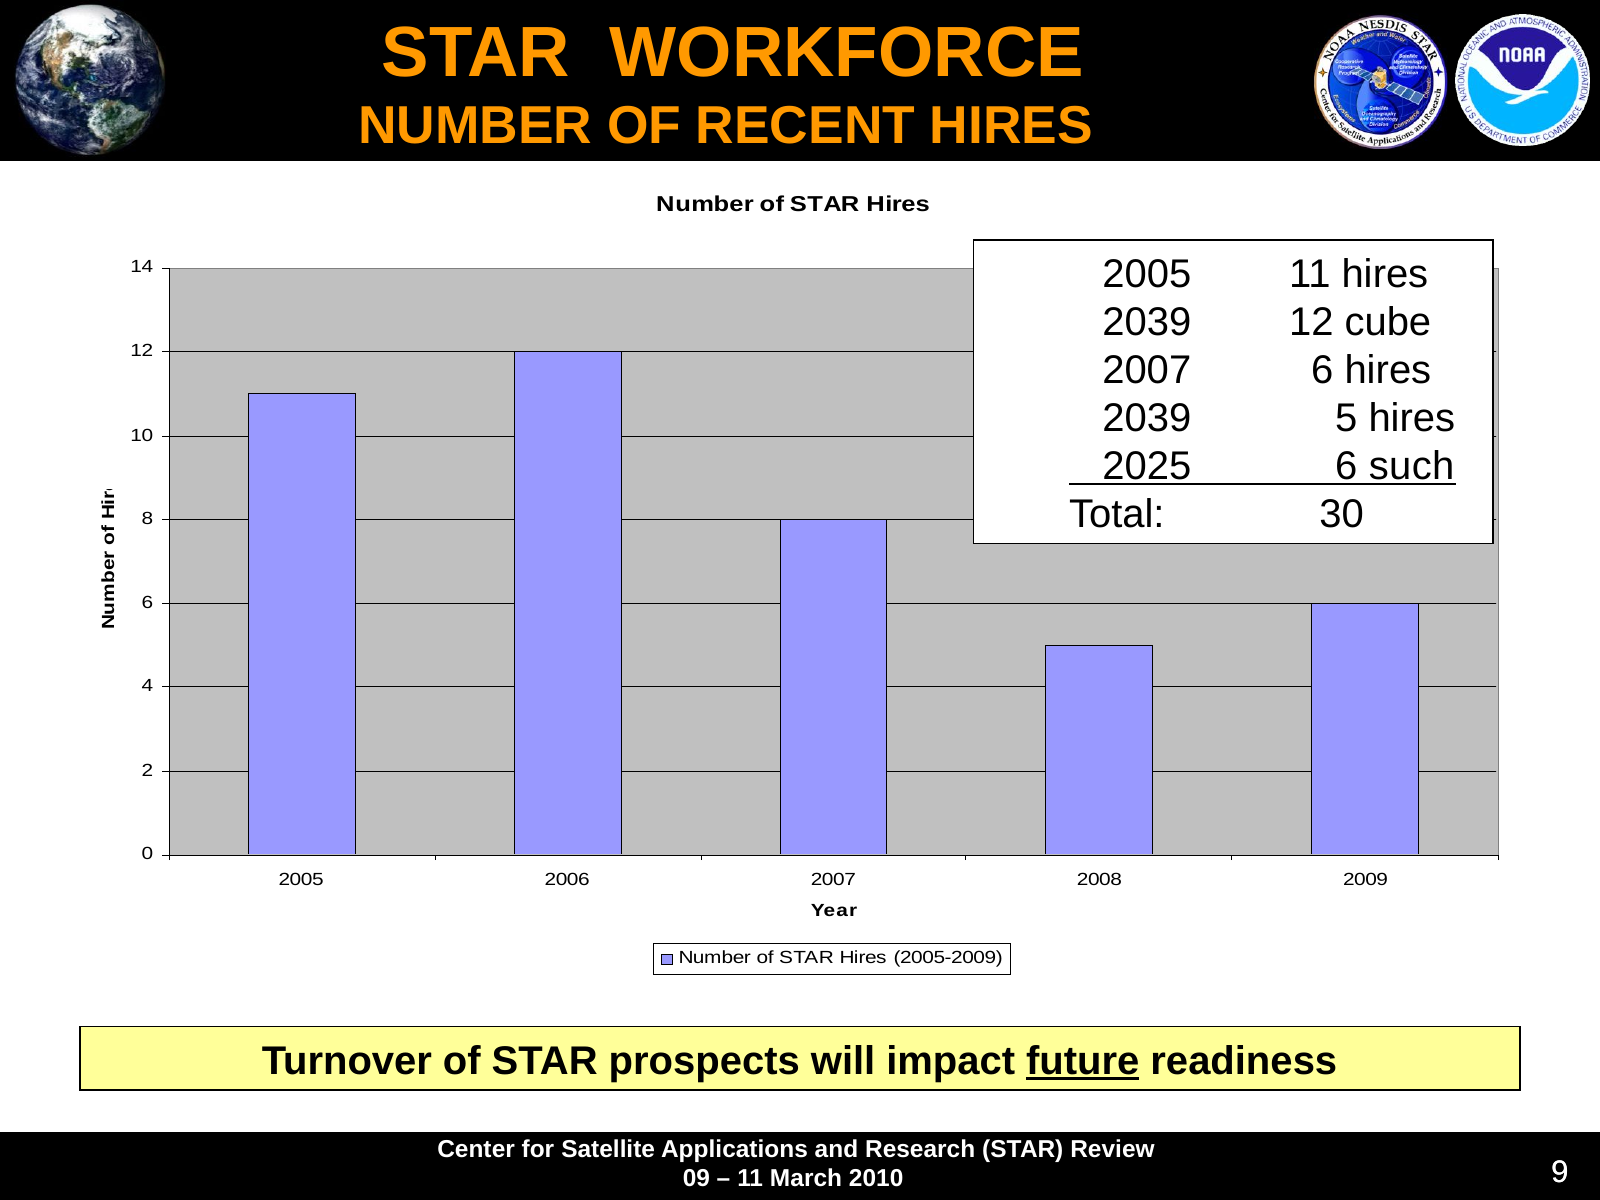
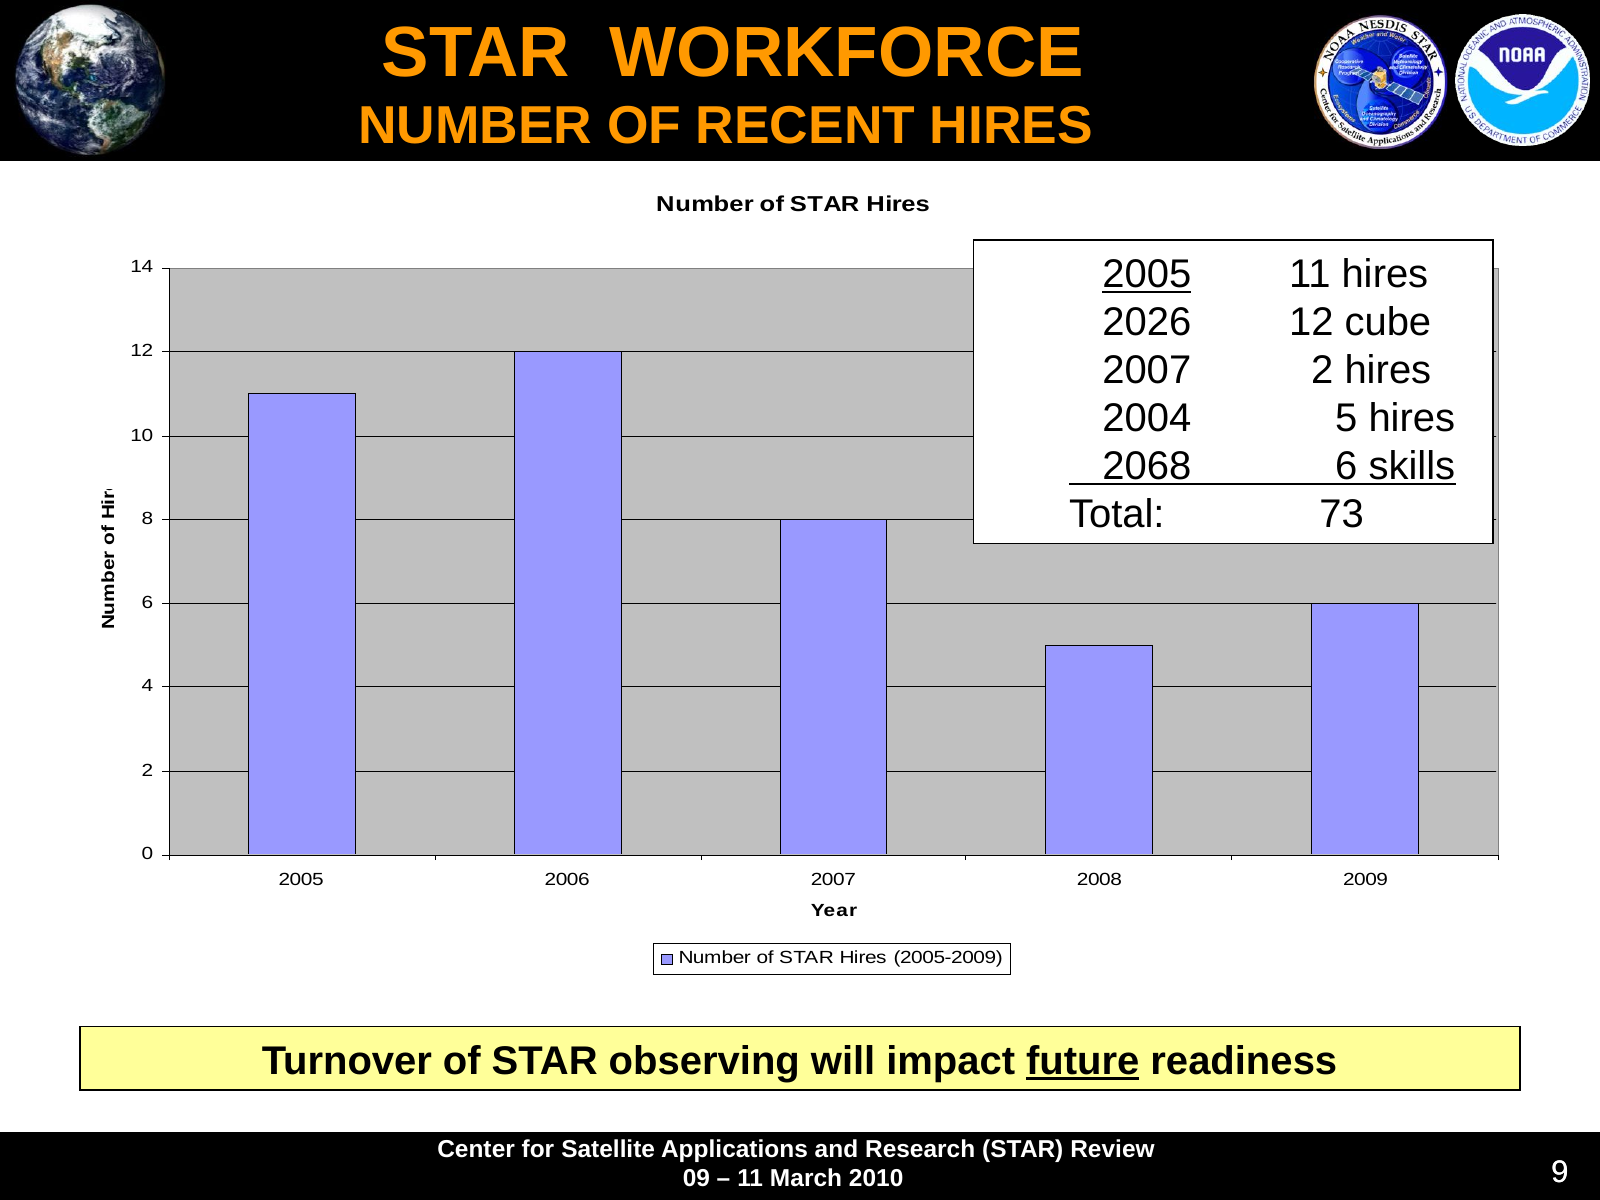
2005 at (1147, 275) underline: none -> present
2039 at (1147, 323): 2039 -> 2026
2007 6: 6 -> 2
2039 at (1147, 419): 2039 -> 2004
2025: 2025 -> 2068
such: such -> skills
30: 30 -> 73
prospects: prospects -> observing
